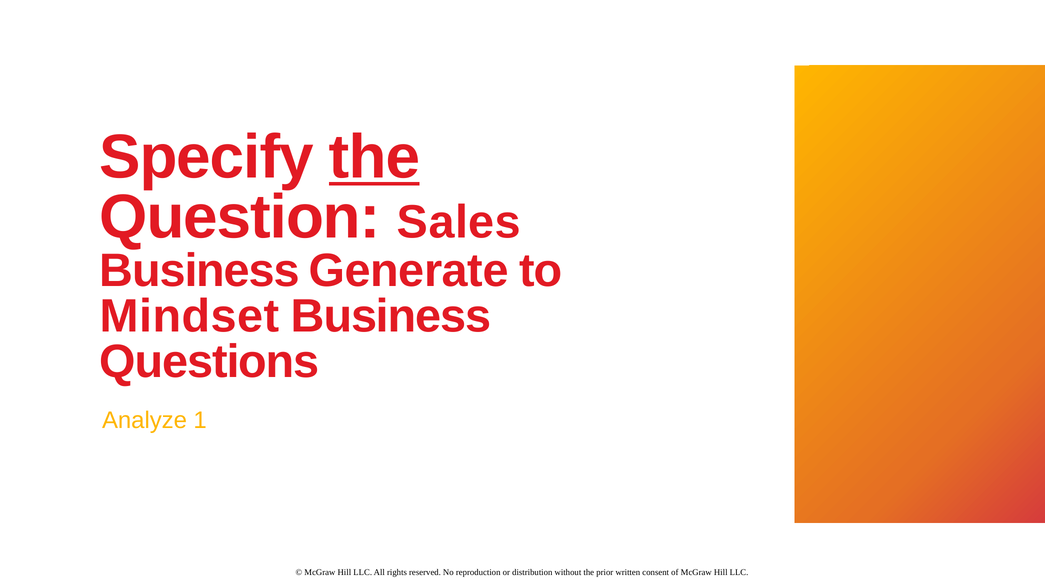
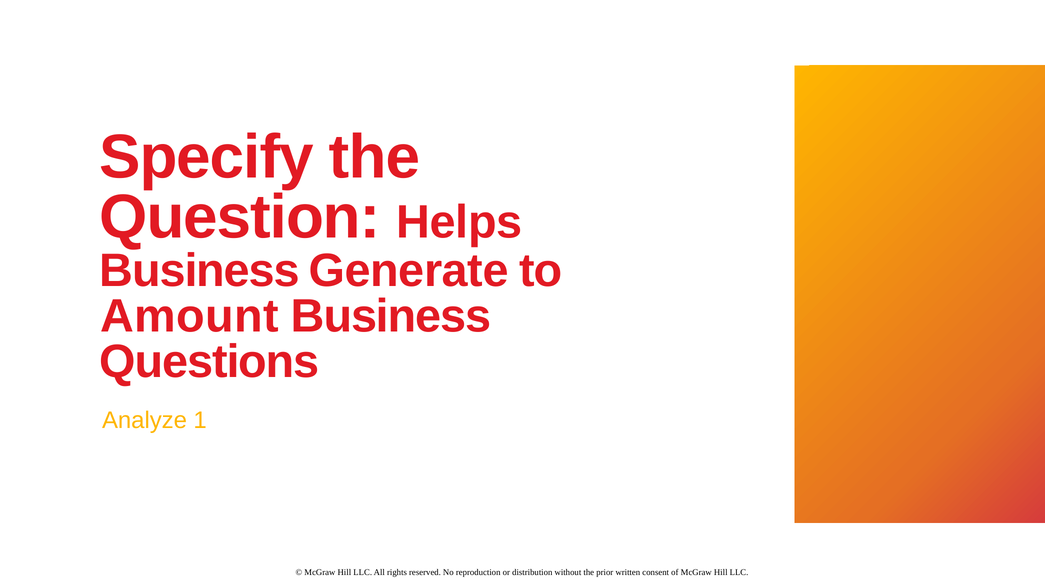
the at (374, 157) underline: present -> none
Sales: Sales -> Helps
Mindset: Mindset -> Amount
